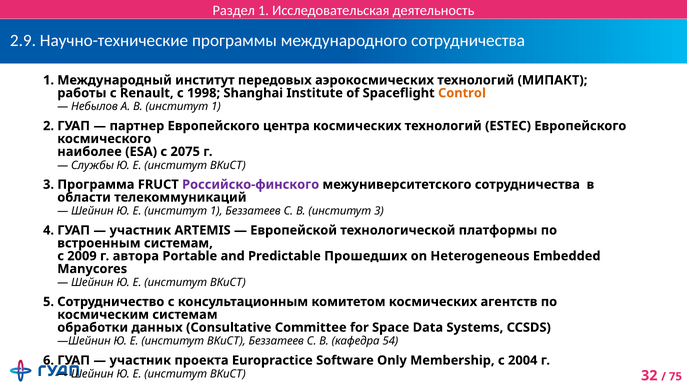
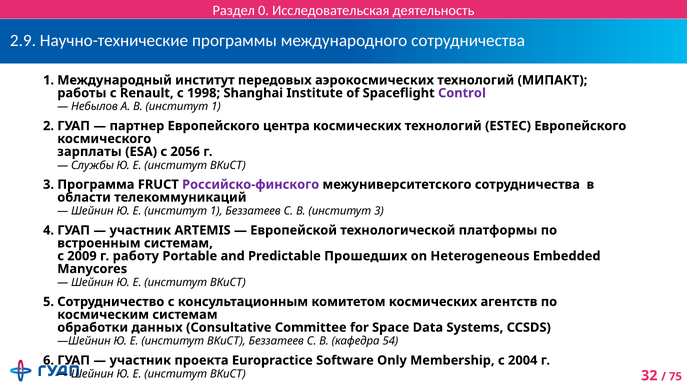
Раздел 1: 1 -> 0
Control colour: orange -> purple
наиболее: наиболее -> зарплаты
2075: 2075 -> 2056
автора: автора -> работу
